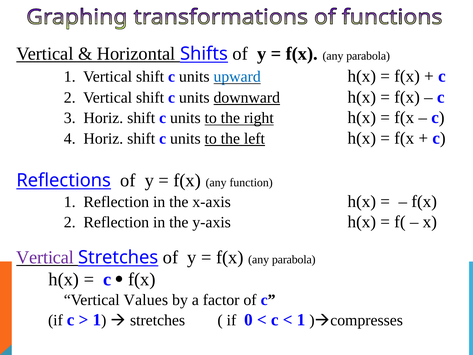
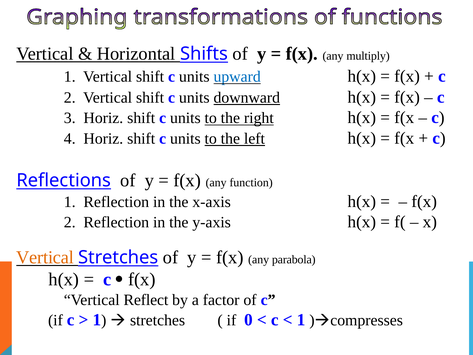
parabola at (368, 56): parabola -> multiply
Vertical at (45, 257) colour: purple -> orange
Values: Values -> Reflect
